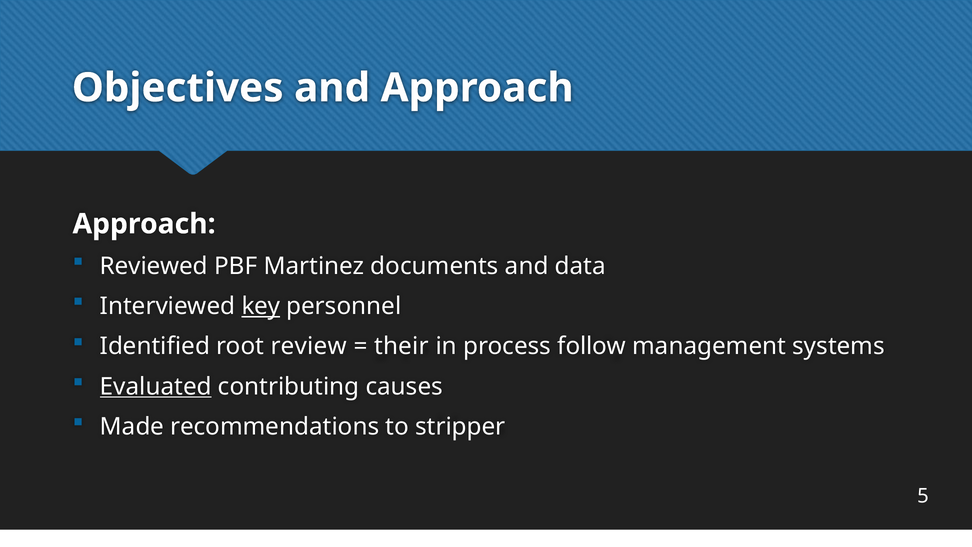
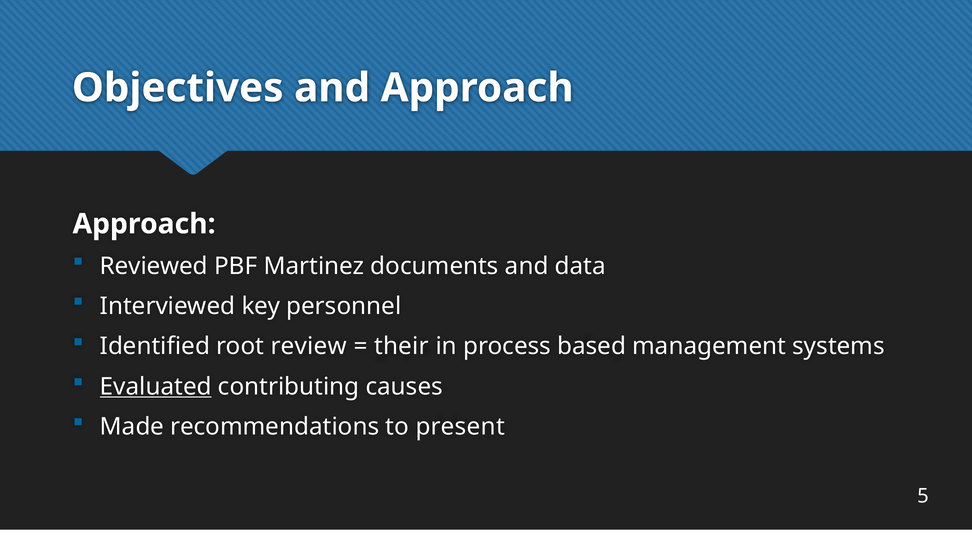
key underline: present -> none
follow: follow -> based
stripper: stripper -> present
